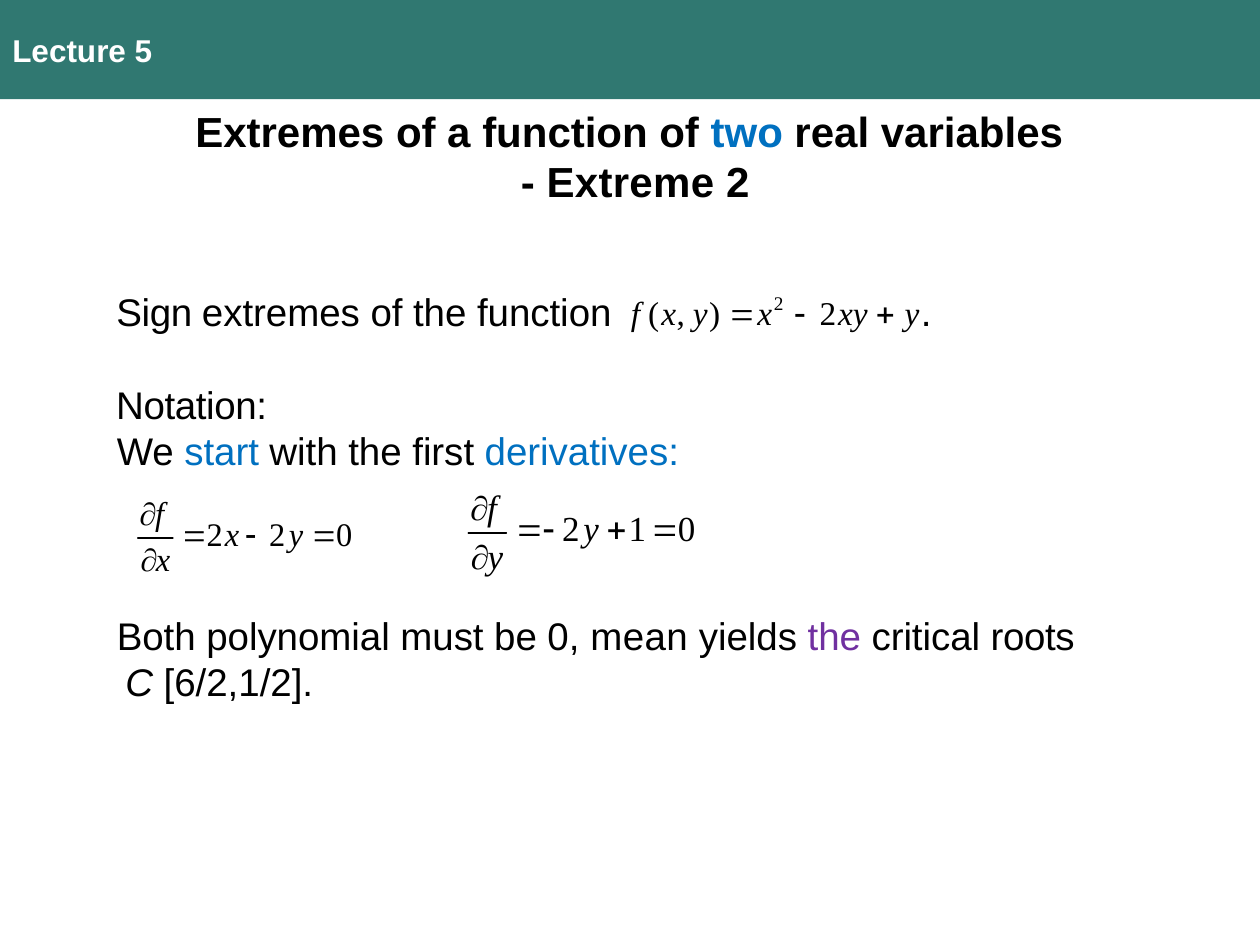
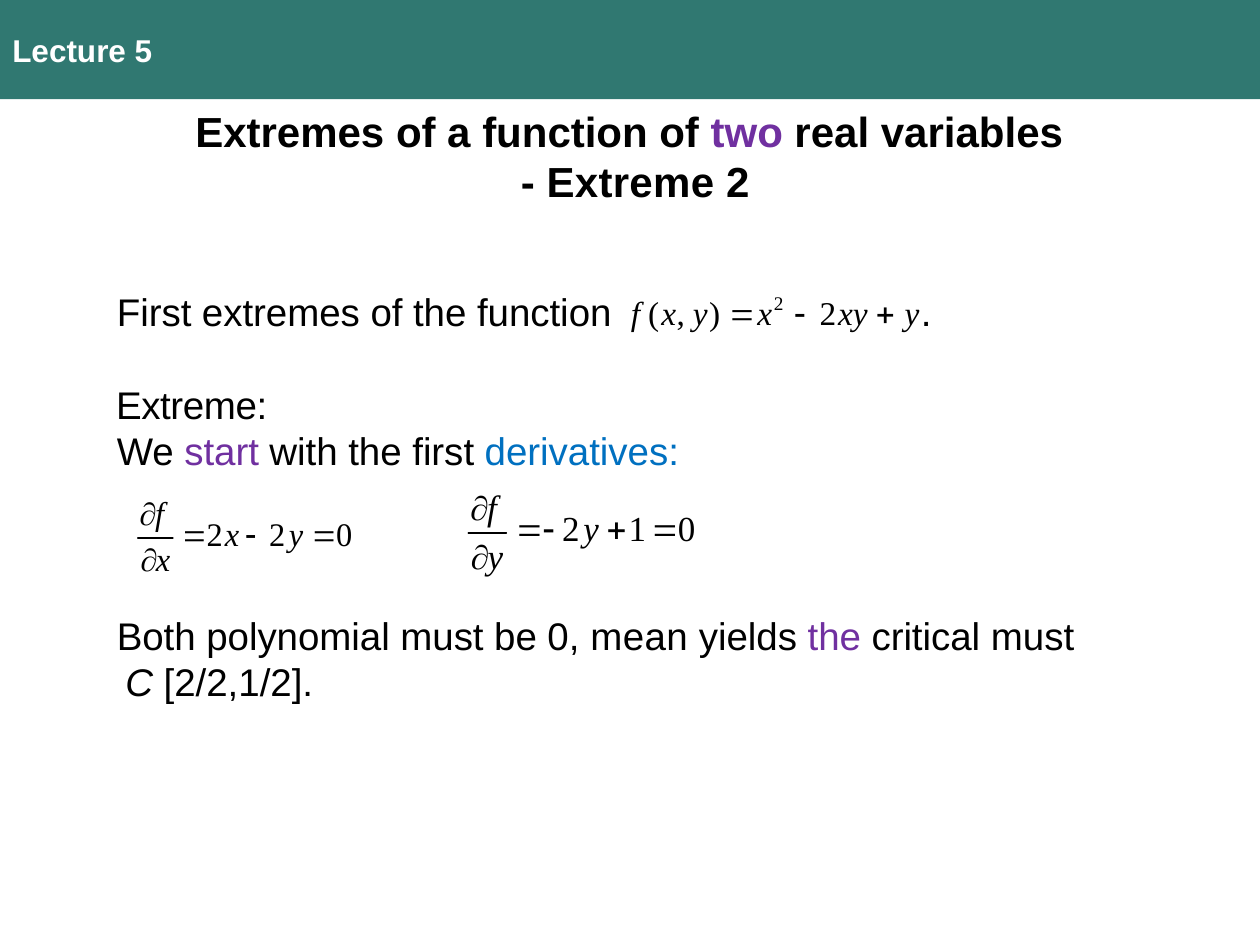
two colour: blue -> purple
Sign at (154, 314): Sign -> First
Notation at (192, 407): Notation -> Extreme
start colour: blue -> purple
critical roots: roots -> must
6/2,1/2: 6/2,1/2 -> 2/2,1/2
